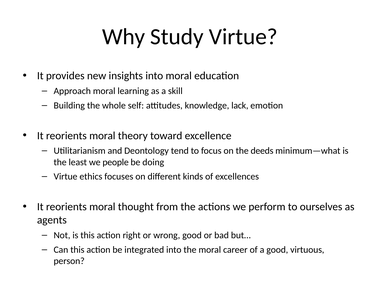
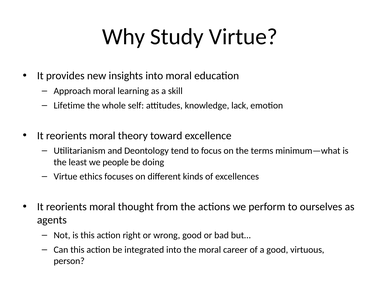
Building: Building -> Lifetime
deeds: deeds -> terms
